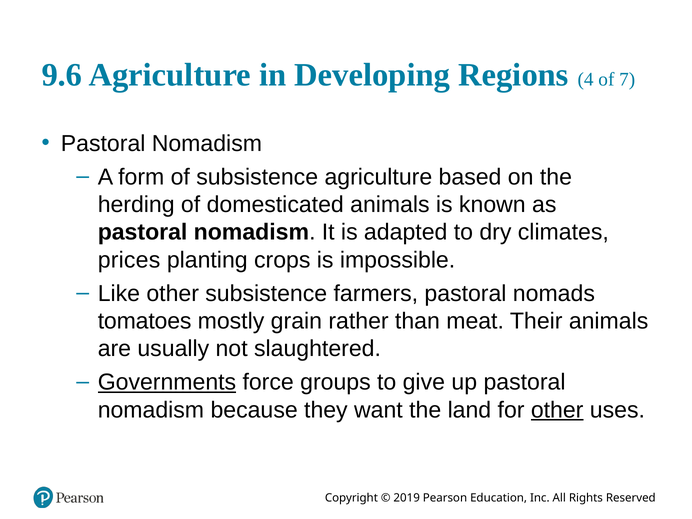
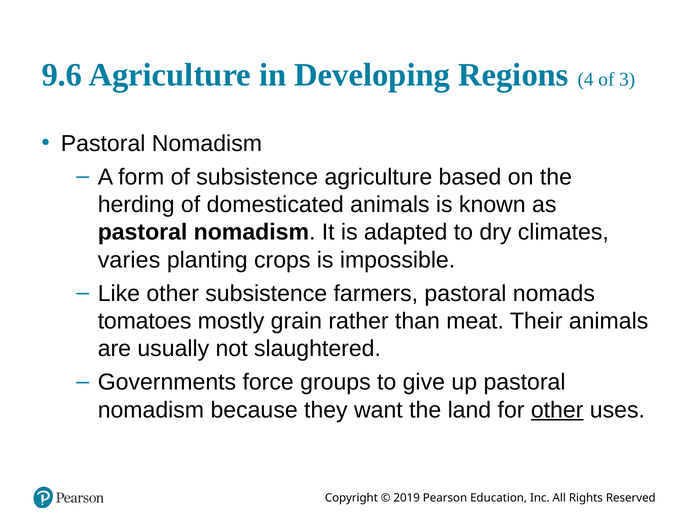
7: 7 -> 3
prices: prices -> varies
Governments underline: present -> none
